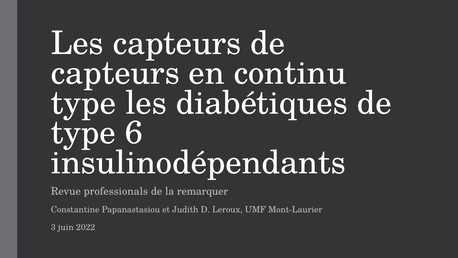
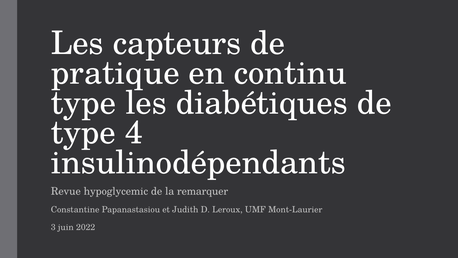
capteurs at (115, 73): capteurs -> pratique
6: 6 -> 4
professionals: professionals -> hypoglycemic
